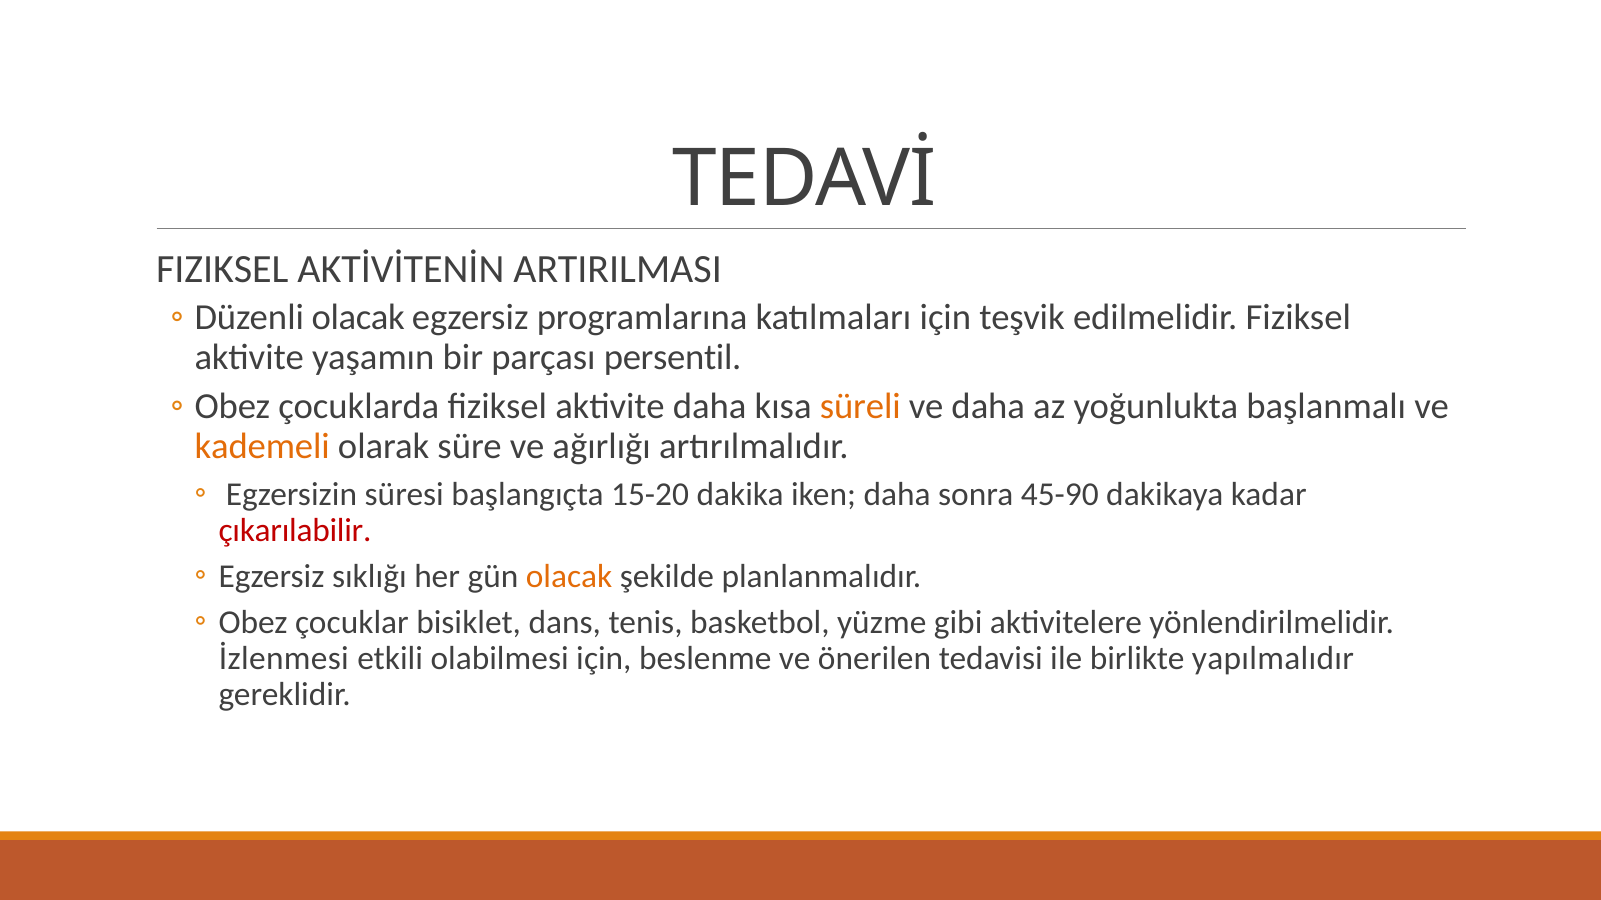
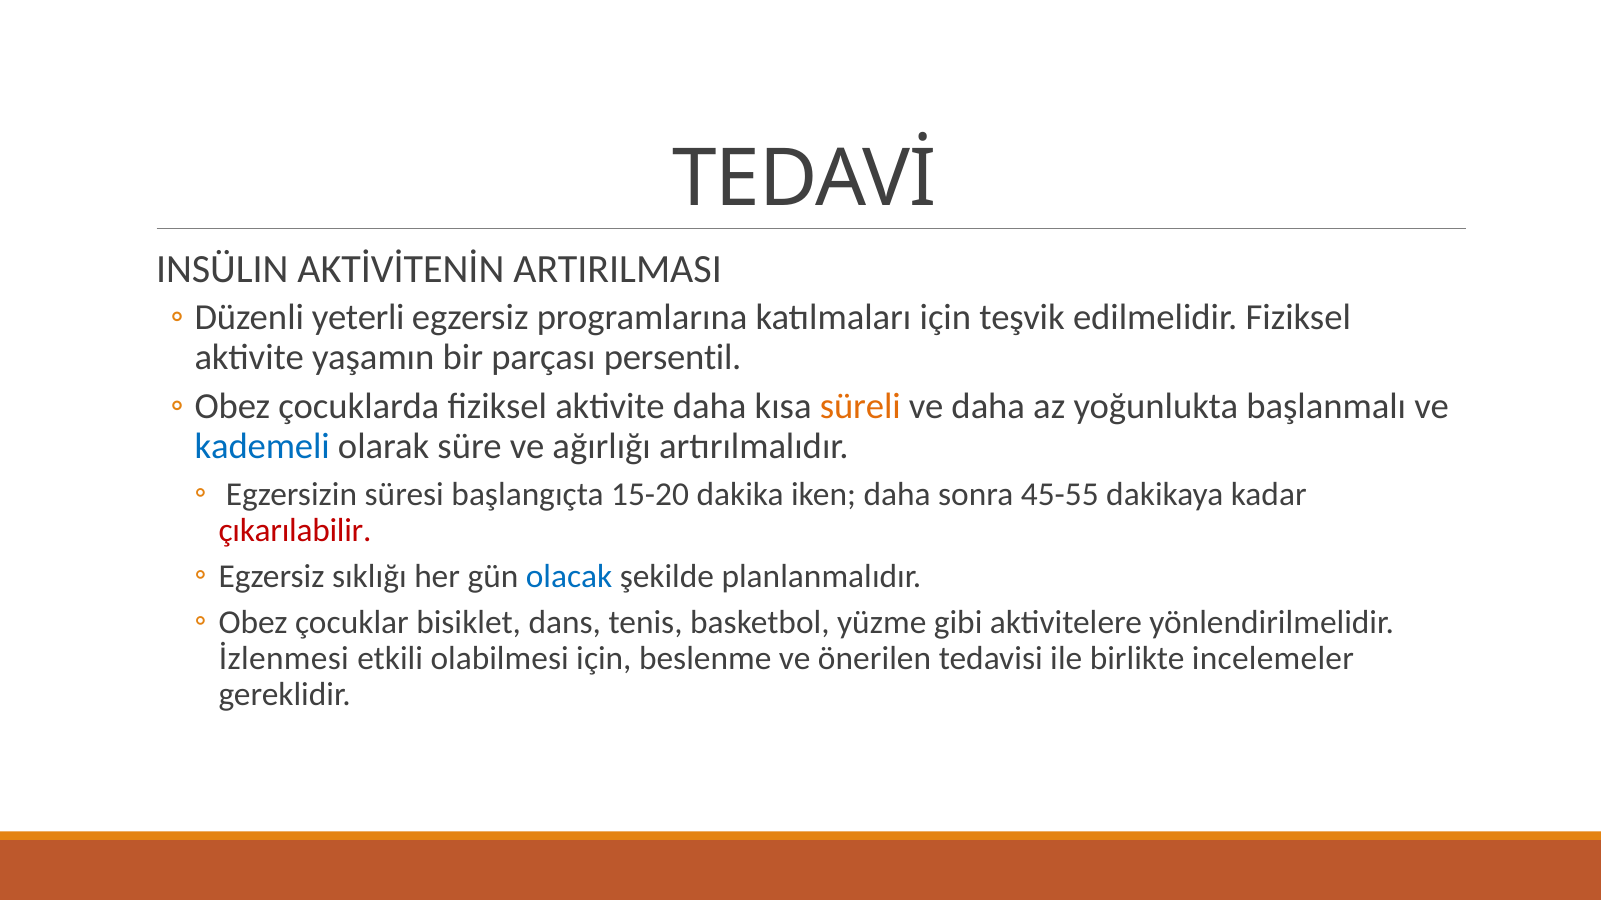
FIZIKSEL at (222, 270): FIZIKSEL -> INSÜLIN
Düzenli olacak: olacak -> yeterli
kademeli colour: orange -> blue
45-90: 45-90 -> 45-55
olacak at (569, 577) colour: orange -> blue
yapılmalıdır: yapılmalıdır -> incelemeler
